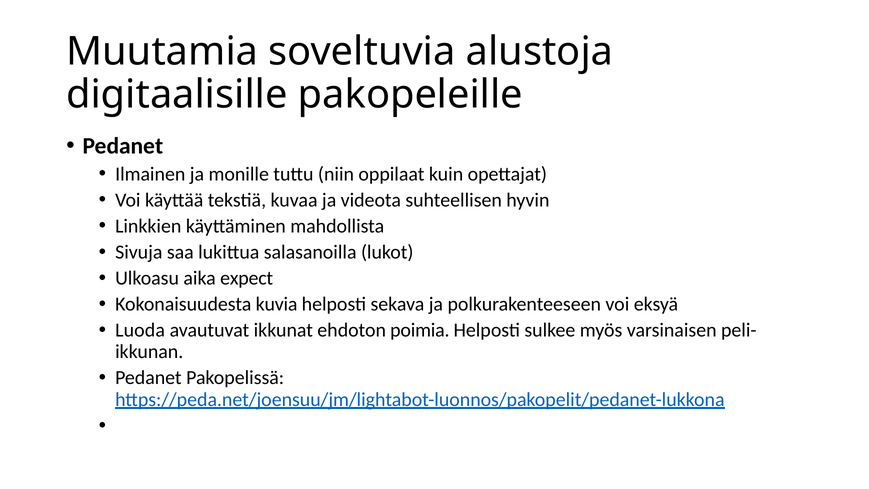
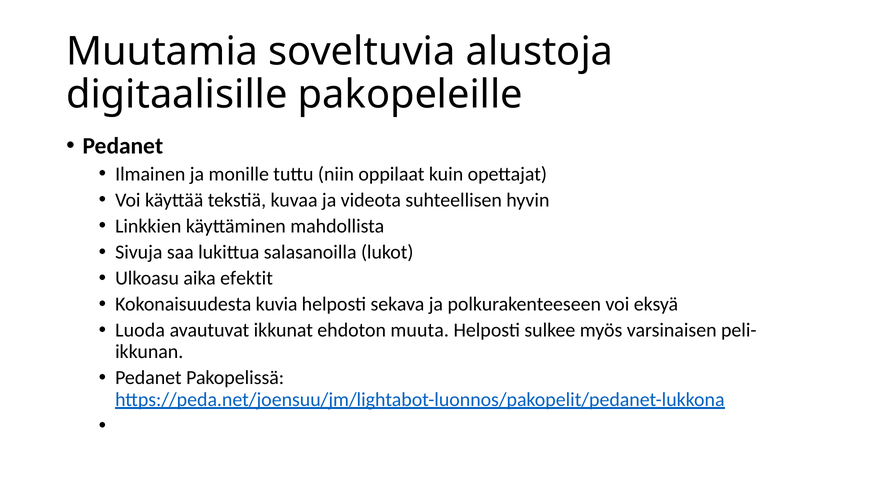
expect: expect -> efektit
poimia: poimia -> muuta
